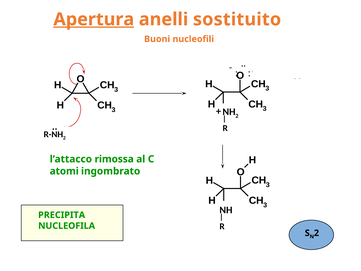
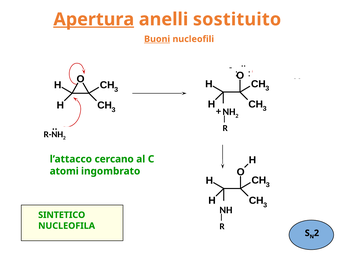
Buoni underline: none -> present
rimossa: rimossa -> cercano
PRECIPITA: PRECIPITA -> SINTETICO
